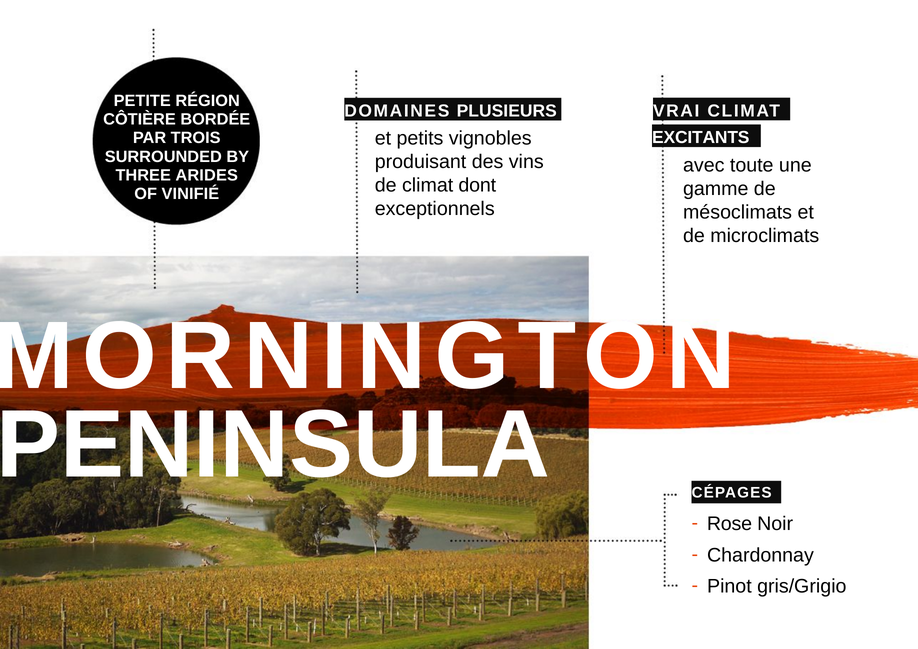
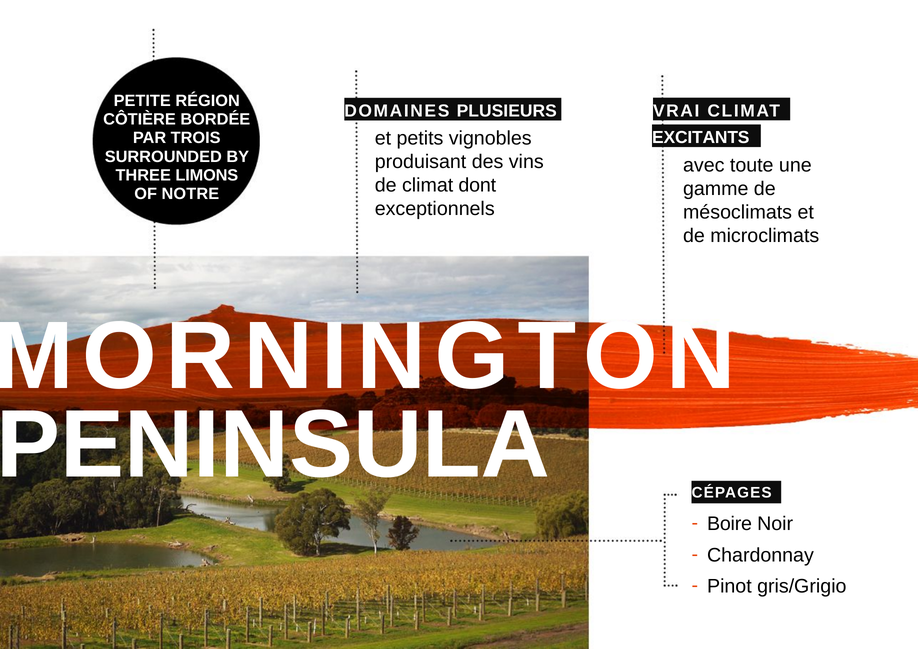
ARIDES: ARIDES -> LIMONS
VINIFIÉ: VINIFIÉ -> NOTRE
Rose: Rose -> Boire
